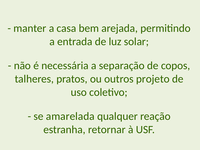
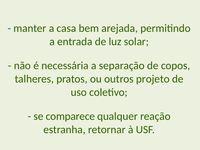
amarelada: amarelada -> comparece
